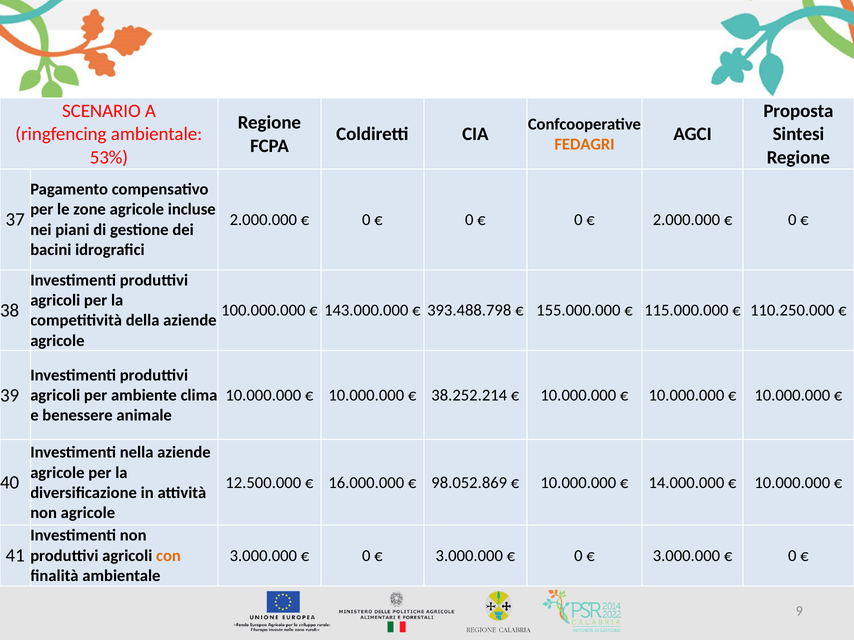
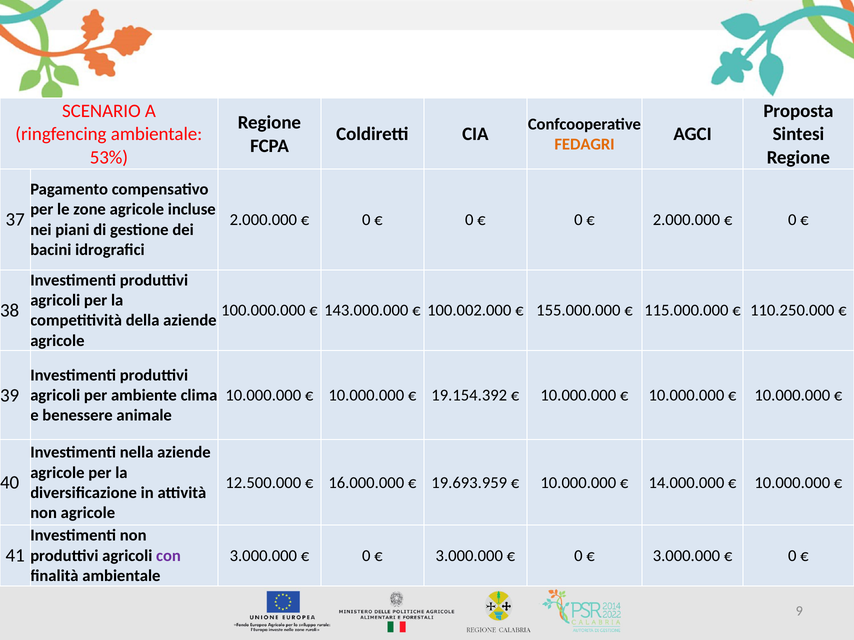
393.488.798: 393.488.798 -> 100.002.000
38.252.214: 38.252.214 -> 19.154.392
98.052.869: 98.052.869 -> 19.693.959
con colour: orange -> purple
